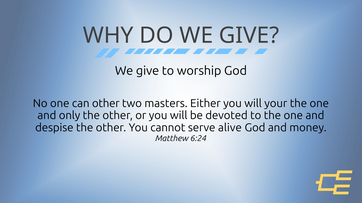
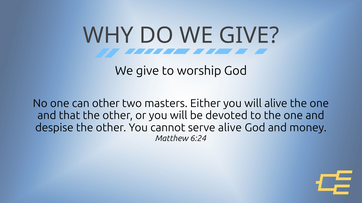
will your: your -> alive
only: only -> that
